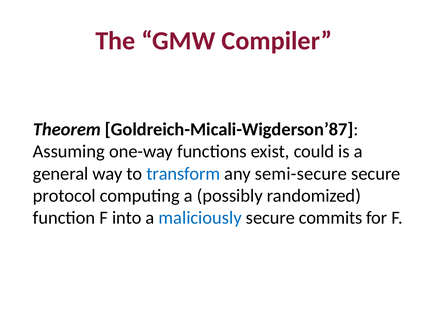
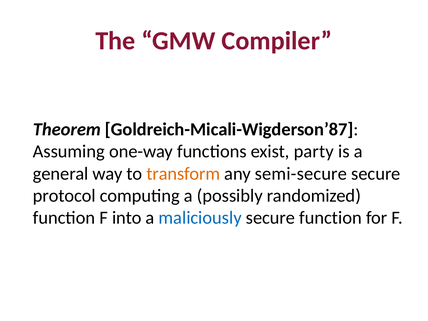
could: could -> party
transform colour: blue -> orange
secure commits: commits -> function
